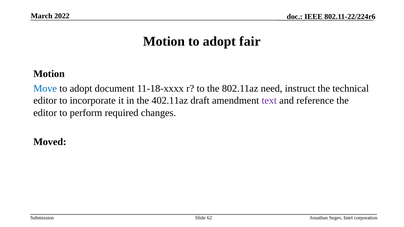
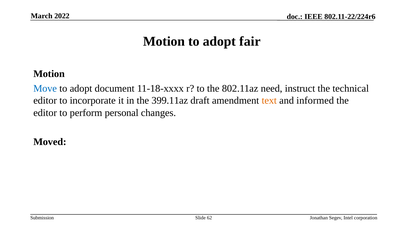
402.11az: 402.11az -> 399.11az
text colour: purple -> orange
reference: reference -> informed
required: required -> personal
